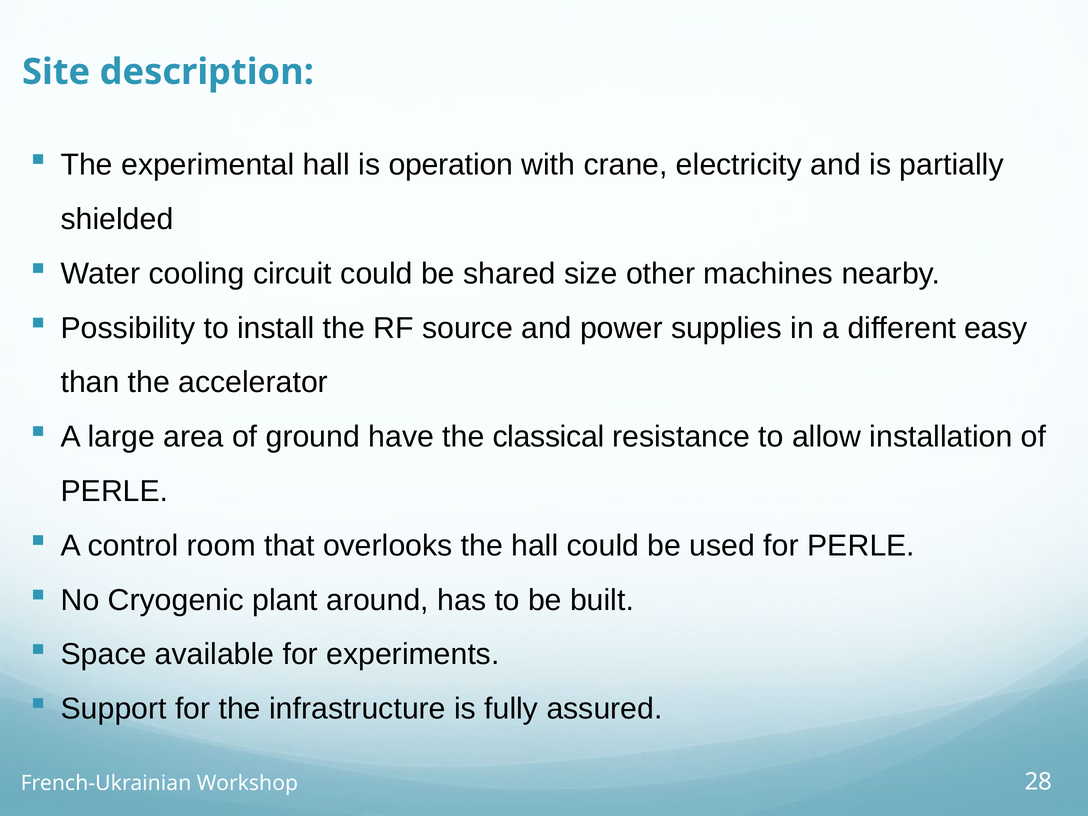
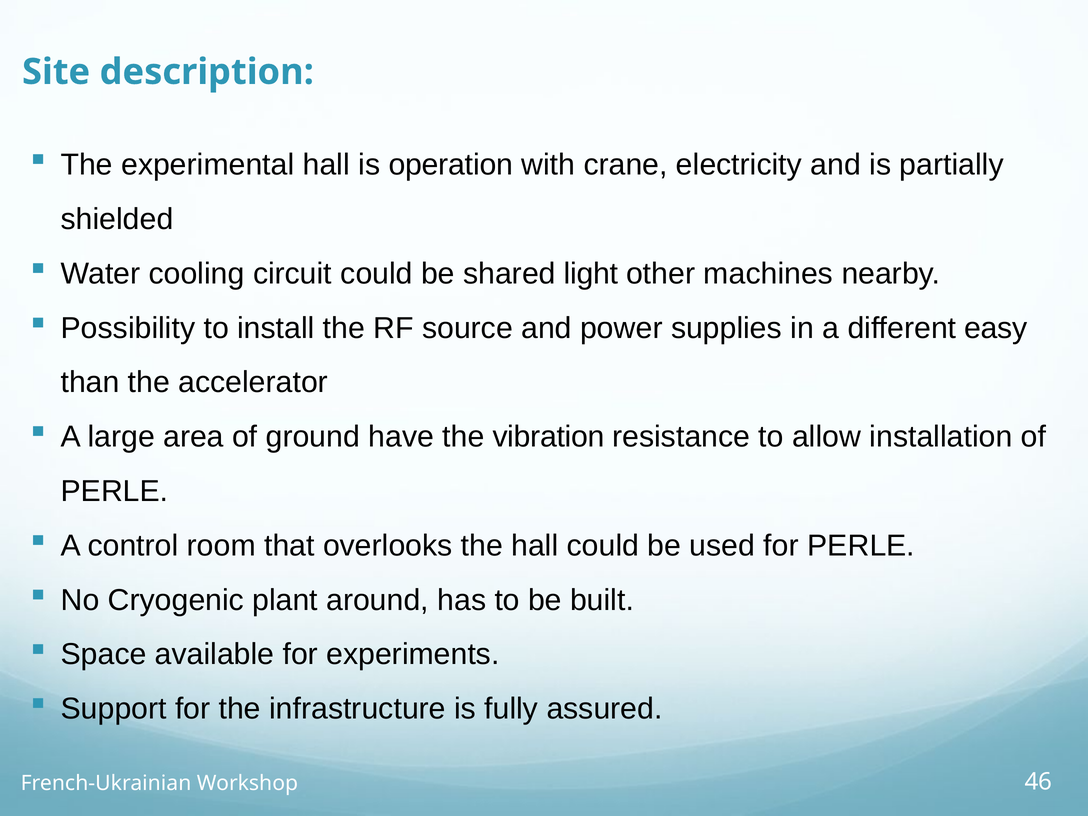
size: size -> light
classical: classical -> vibration
28: 28 -> 46
